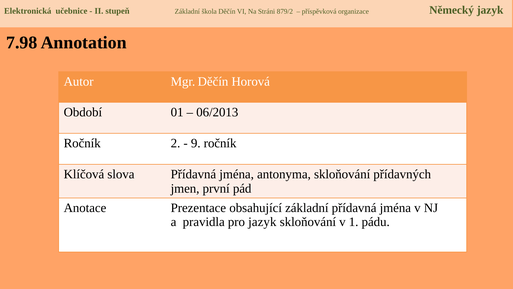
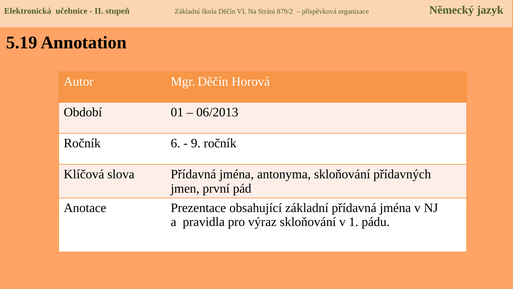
7.98: 7.98 -> 5.19
2: 2 -> 6
pro jazyk: jazyk -> výraz
